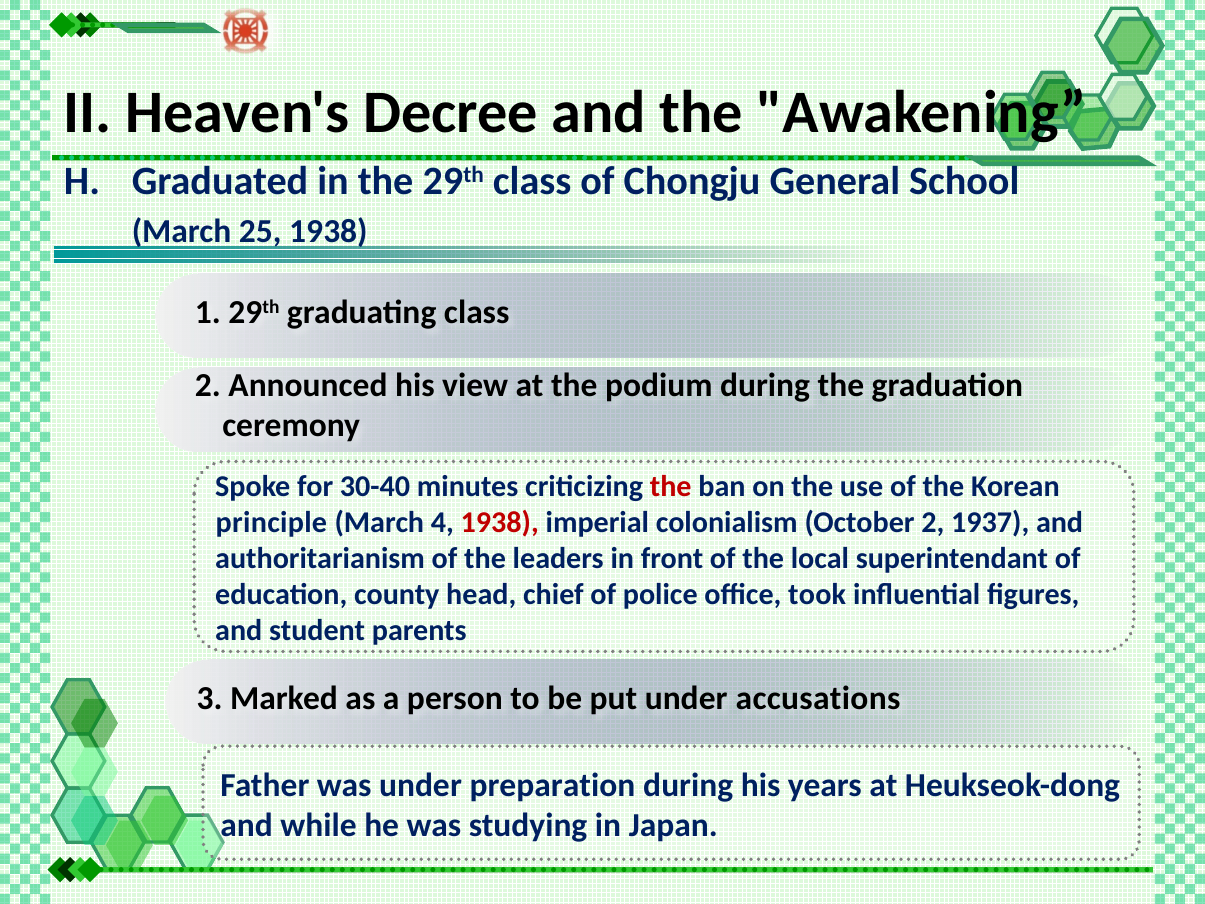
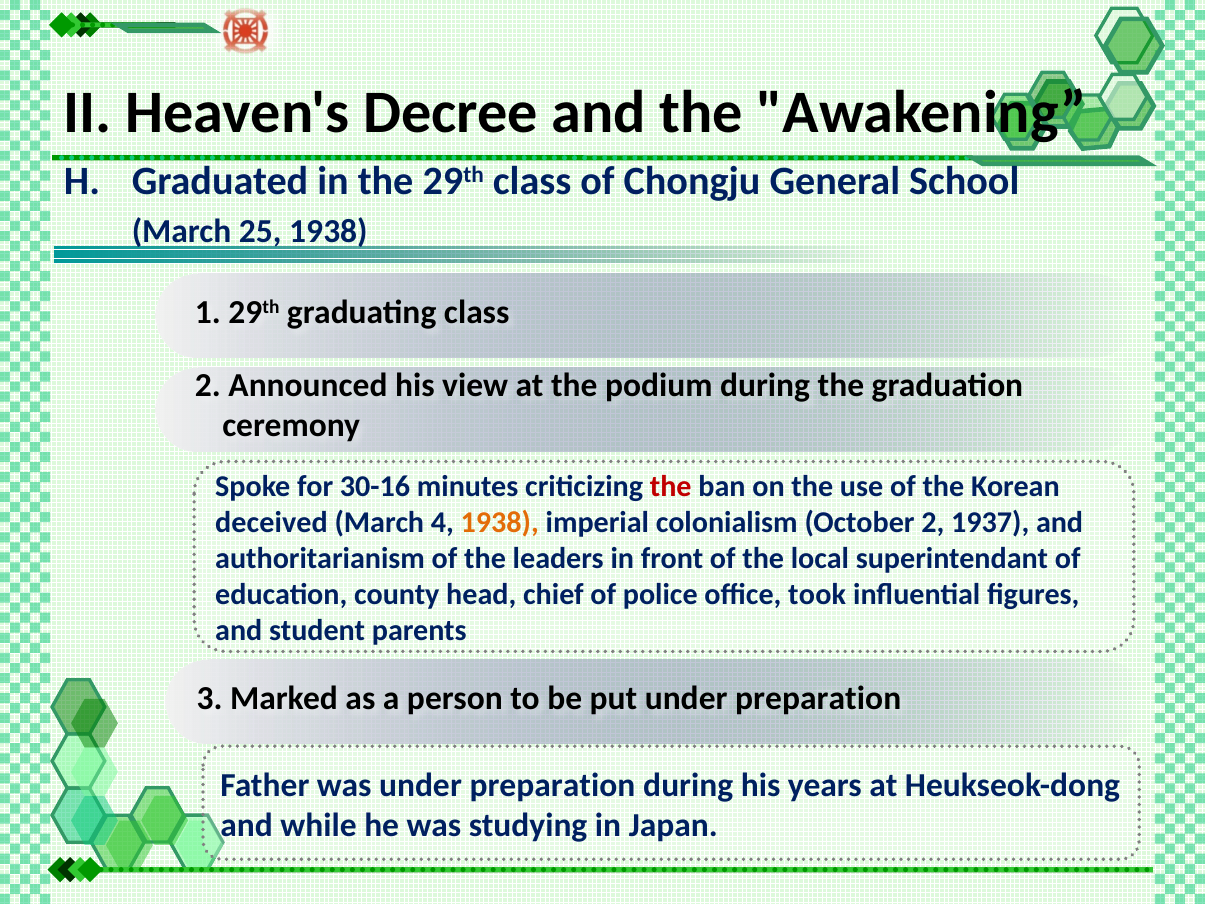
30-40: 30-40 -> 30-16
principle: principle -> deceived
1938 at (500, 522) colour: red -> orange
put under accusations: accusations -> preparation
